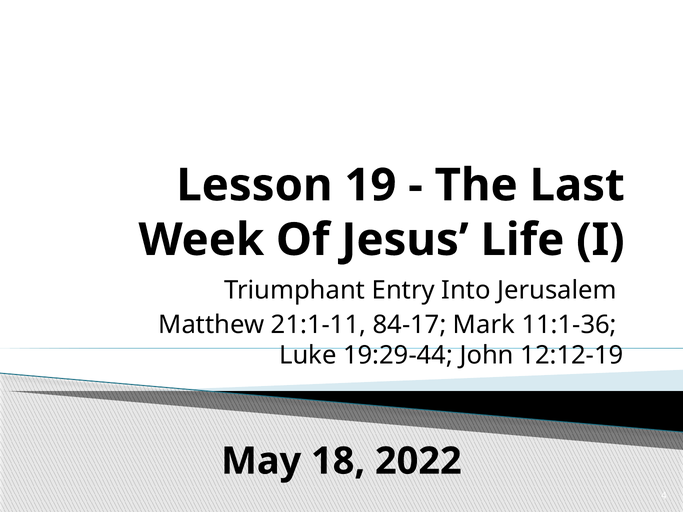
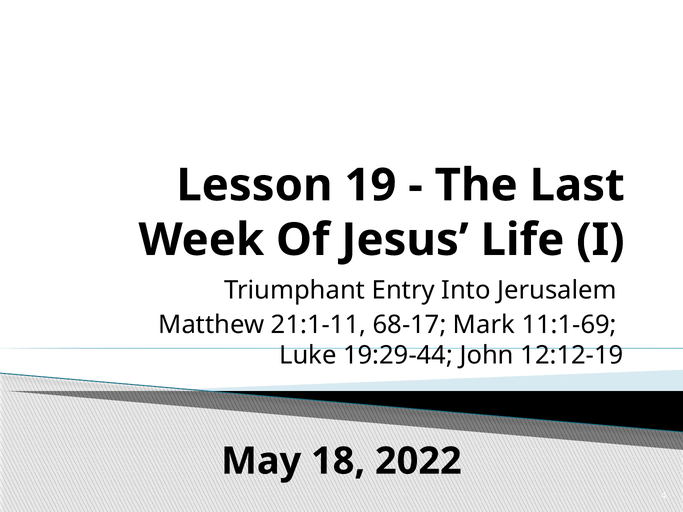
84-17: 84-17 -> 68-17
11:1-36: 11:1-36 -> 11:1-69
